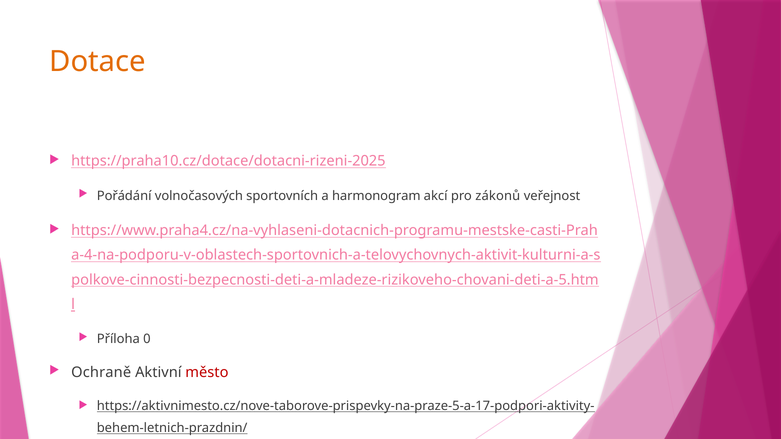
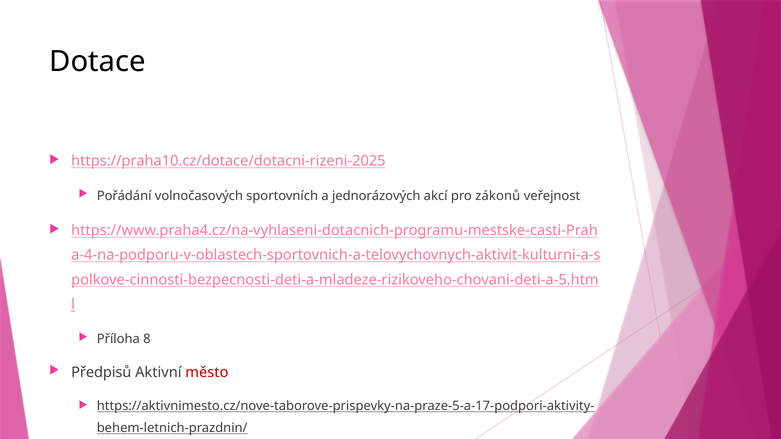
Dotace colour: orange -> black
harmonogram: harmonogram -> jednorázových
0: 0 -> 8
Ochraně: Ochraně -> Předpisů
